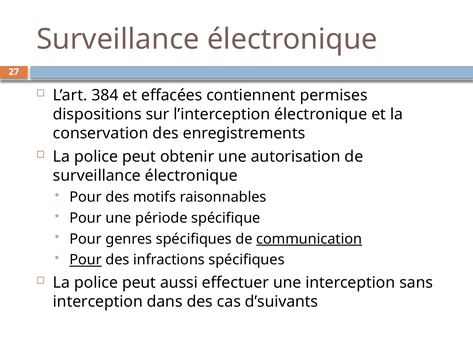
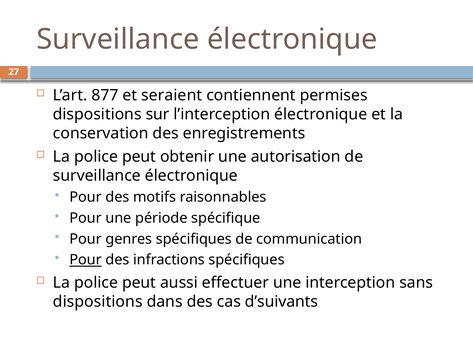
384: 384 -> 877
effacées: effacées -> seraient
communication underline: present -> none
interception at (98, 302): interception -> dispositions
